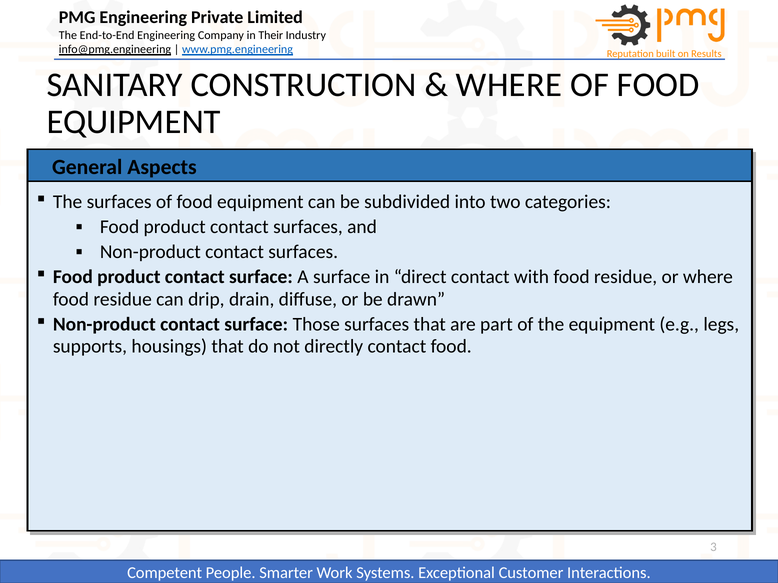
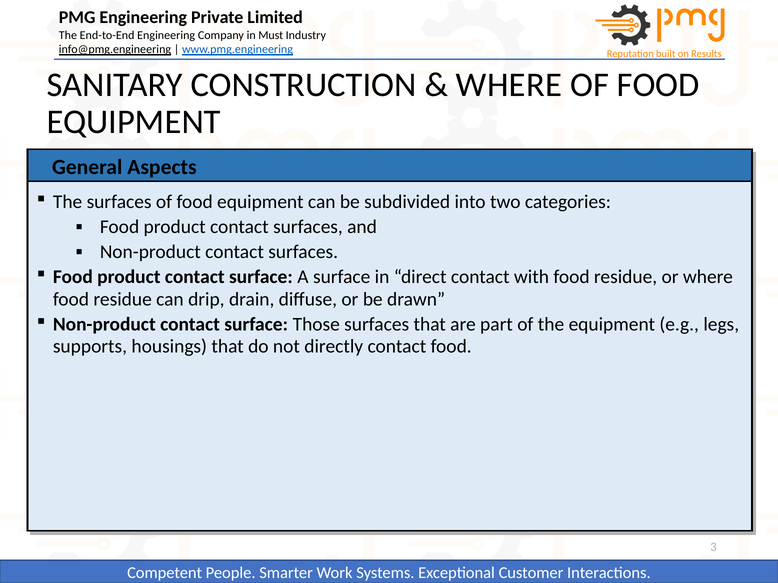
Their: Their -> Must
